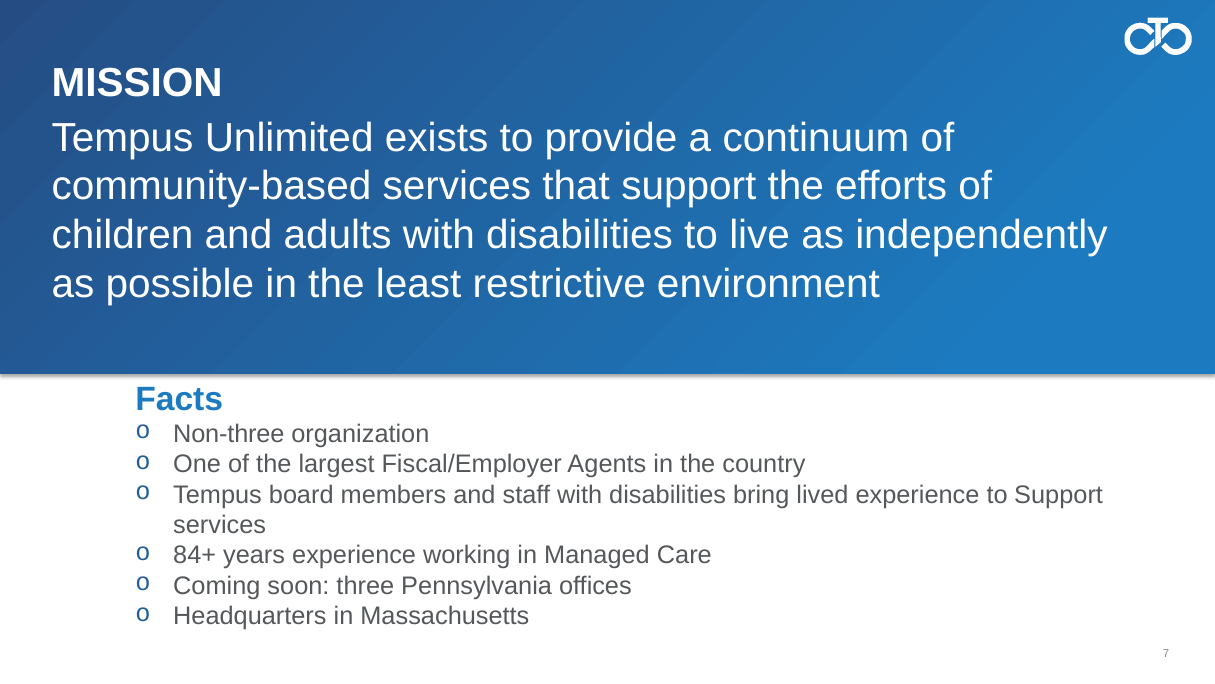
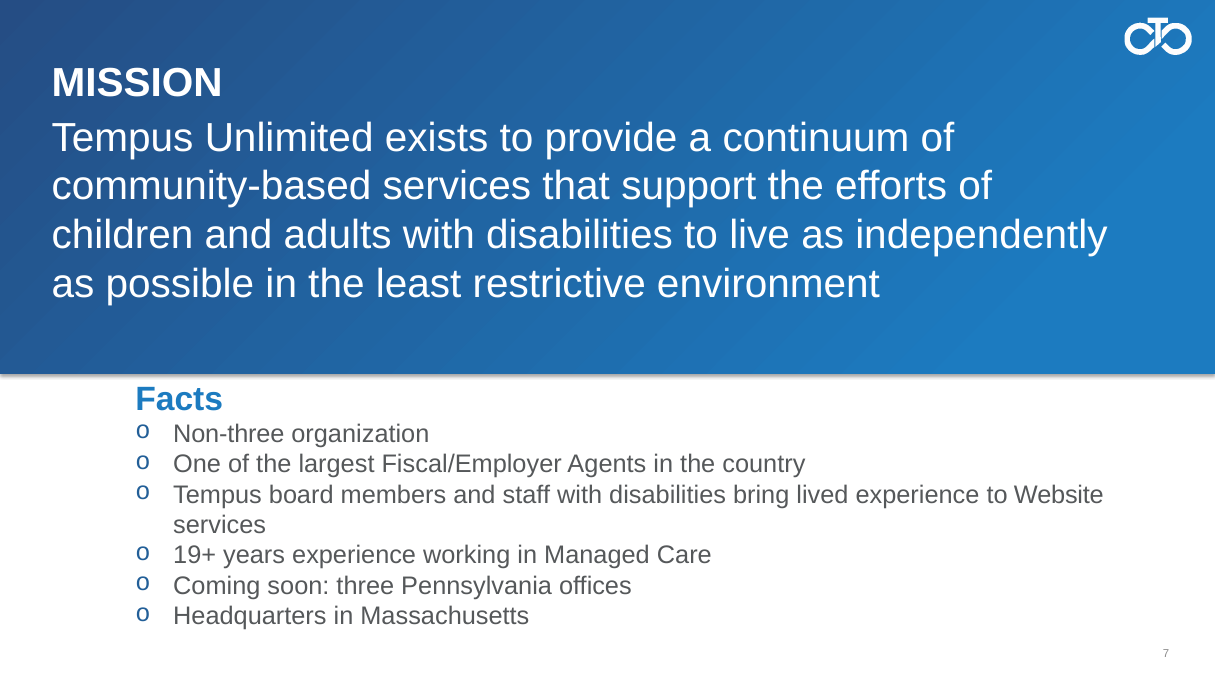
to Support: Support -> Website
84+: 84+ -> 19+
